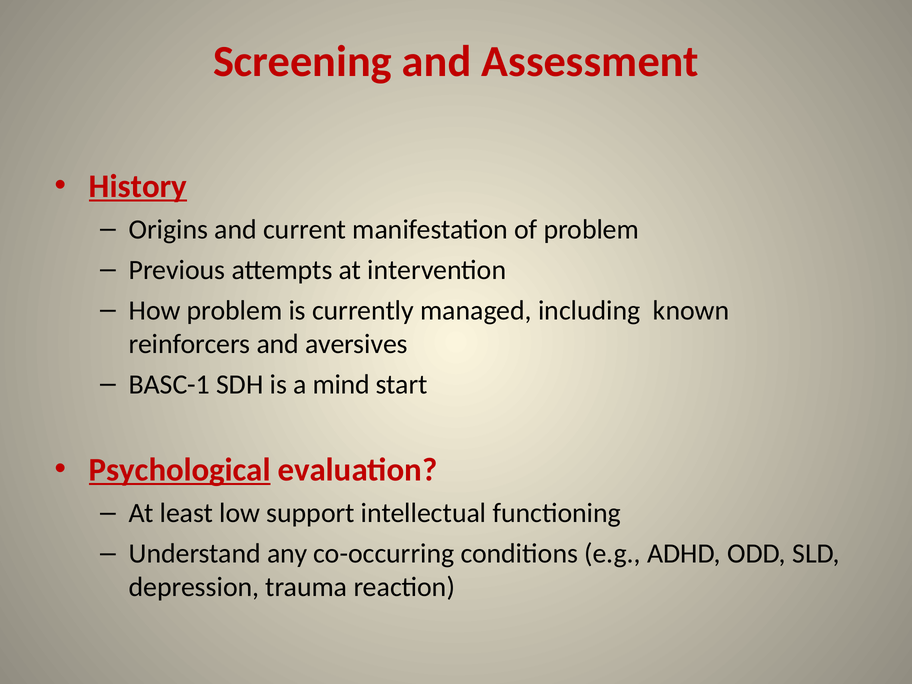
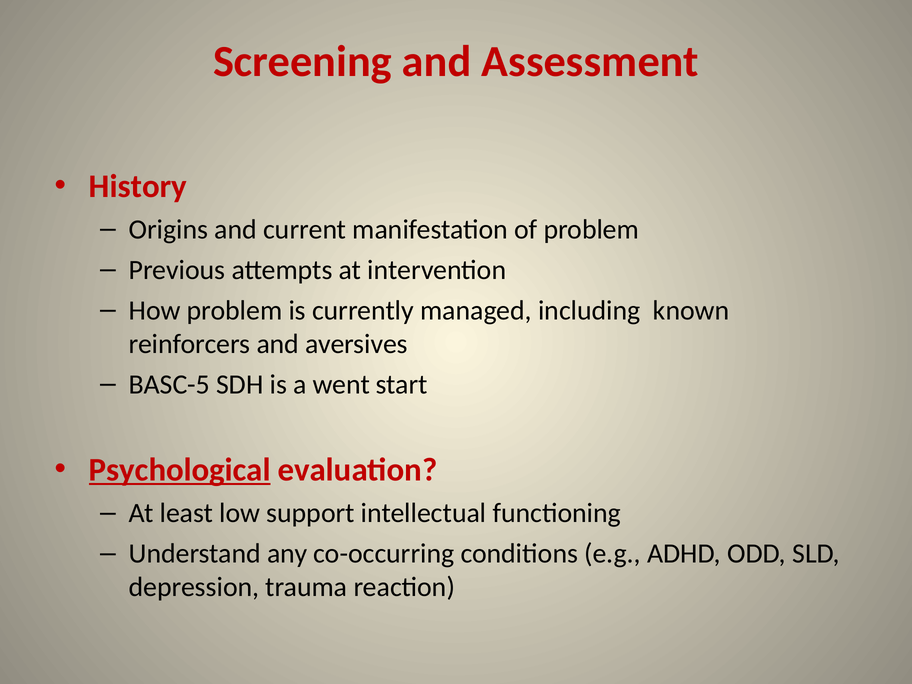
History underline: present -> none
BASC-1: BASC-1 -> BASC-5
mind: mind -> went
